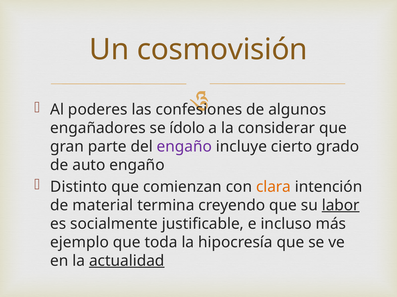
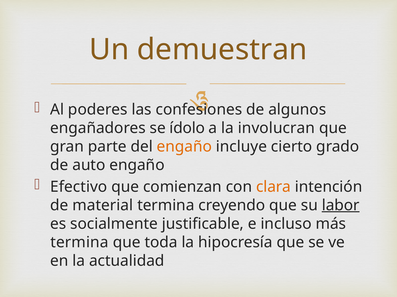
cosmovisión: cosmovisión -> demuestran
considerar: considerar -> involucran
engaño at (184, 147) colour: purple -> orange
Distinto: Distinto -> Efectivo
ejemplo at (80, 243): ejemplo -> termina
actualidad underline: present -> none
